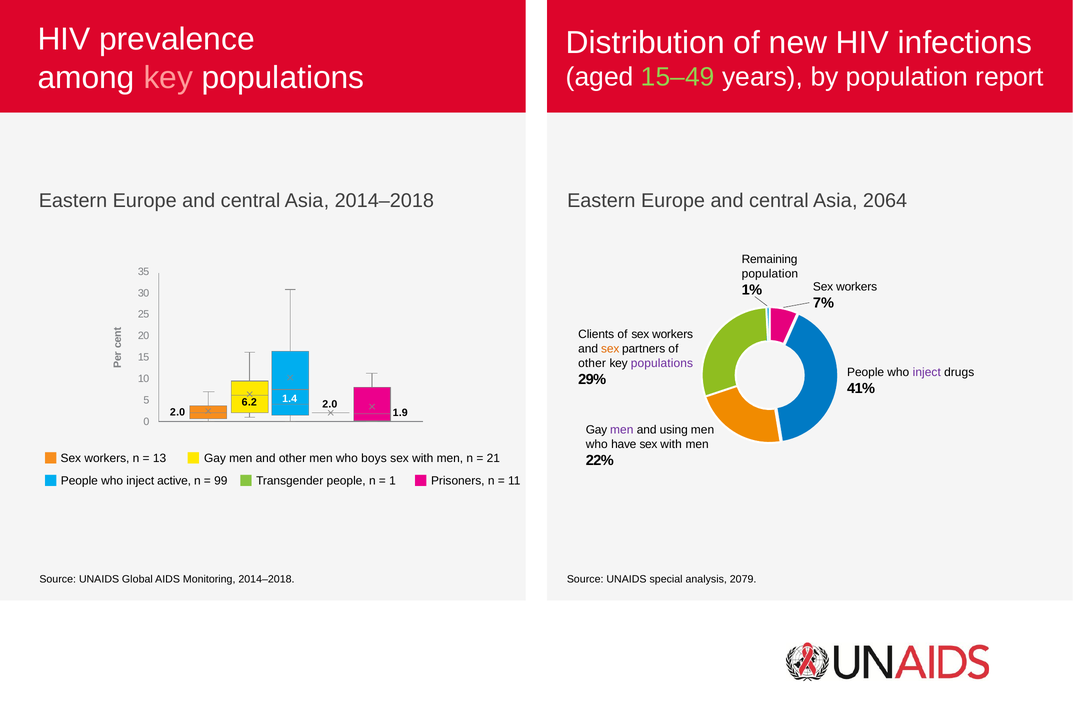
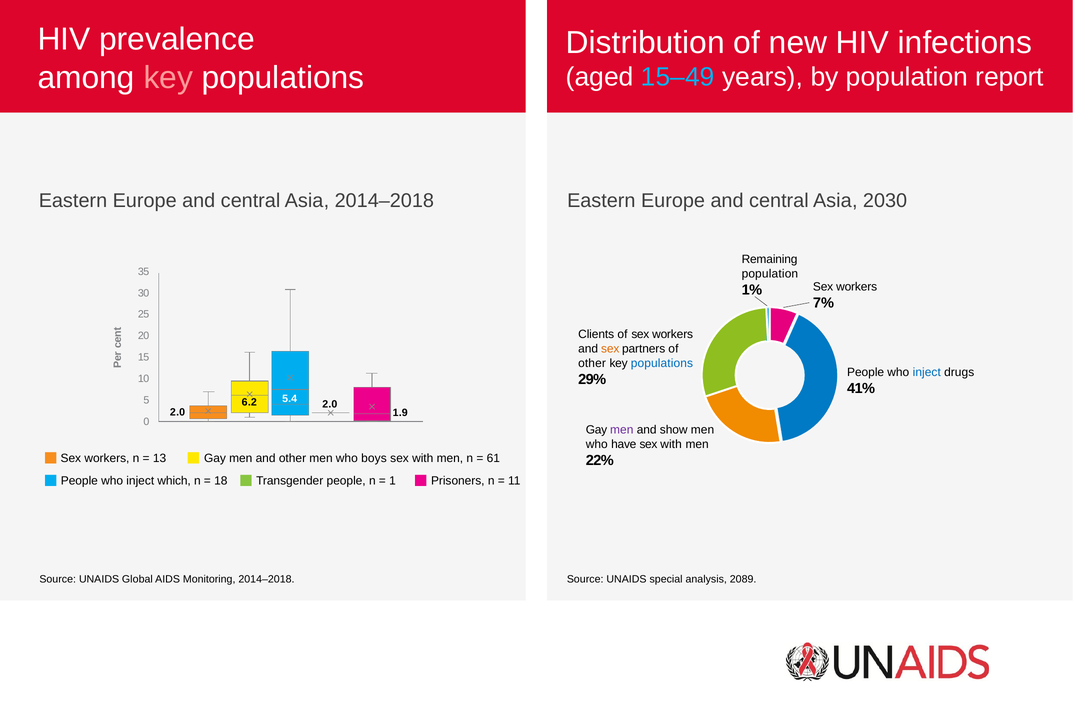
15–49 colour: light green -> light blue
2064: 2064 -> 2030
populations at (662, 363) colour: purple -> blue
inject at (927, 372) colour: purple -> blue
1.4: 1.4 -> 5.4
using: using -> show
21: 21 -> 61
active: active -> which
99: 99 -> 18
2079: 2079 -> 2089
